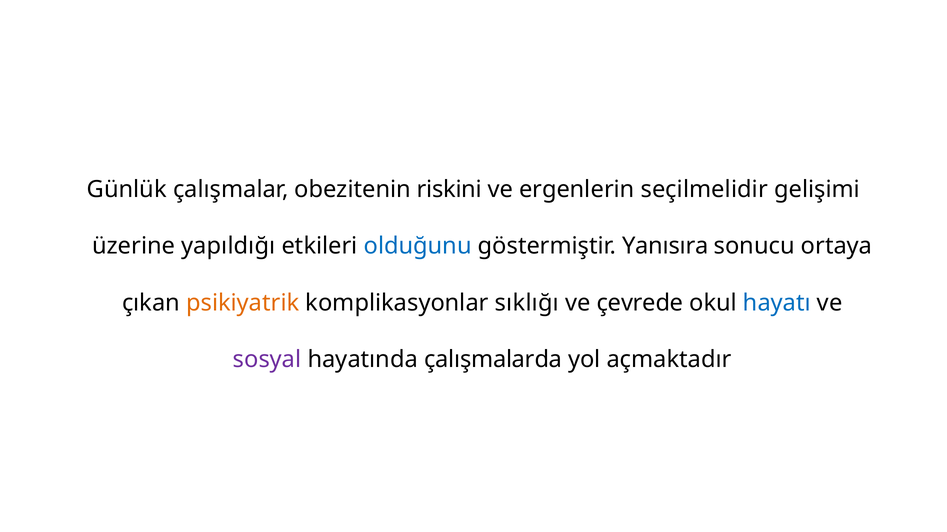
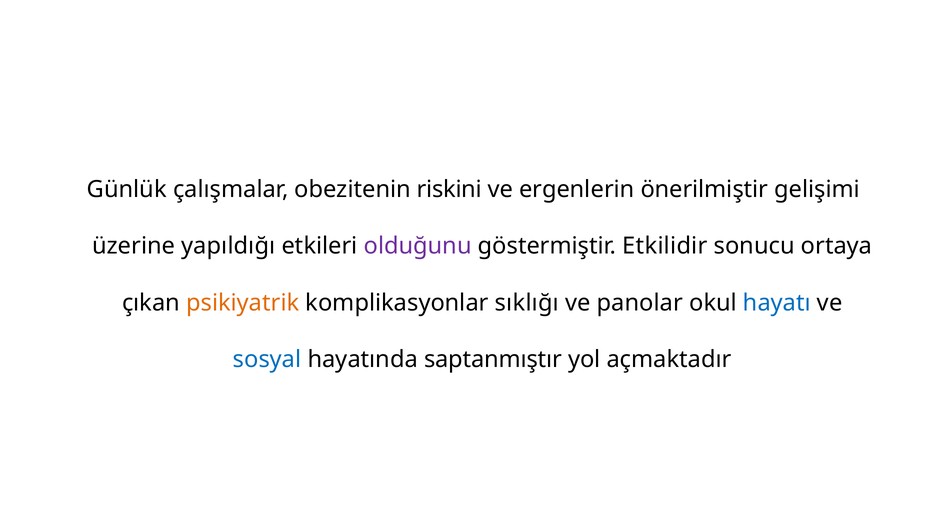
seçilmelidir: seçilmelidir -> önerilmiştir
olduğunu colour: blue -> purple
Yanısıra: Yanısıra -> Etkilidir
çevrede: çevrede -> panolar
sosyal colour: purple -> blue
çalışmalarda: çalışmalarda -> saptanmıştır
